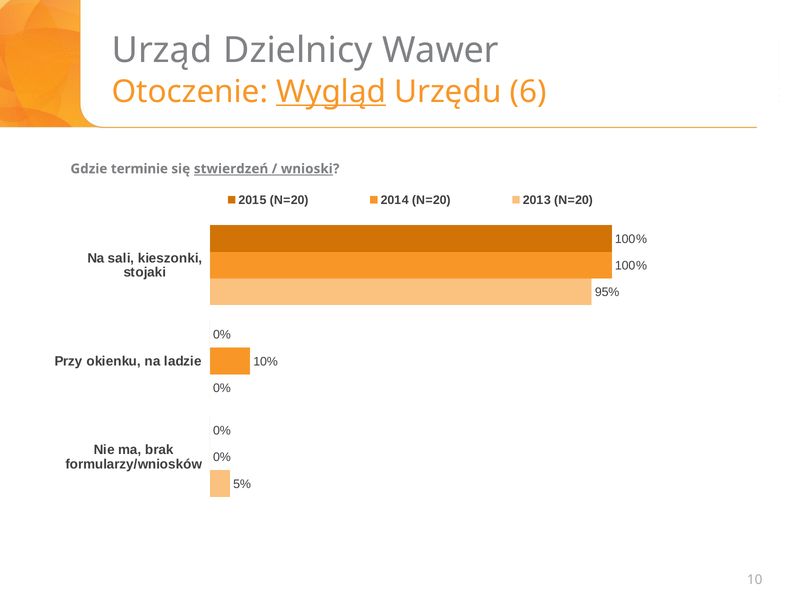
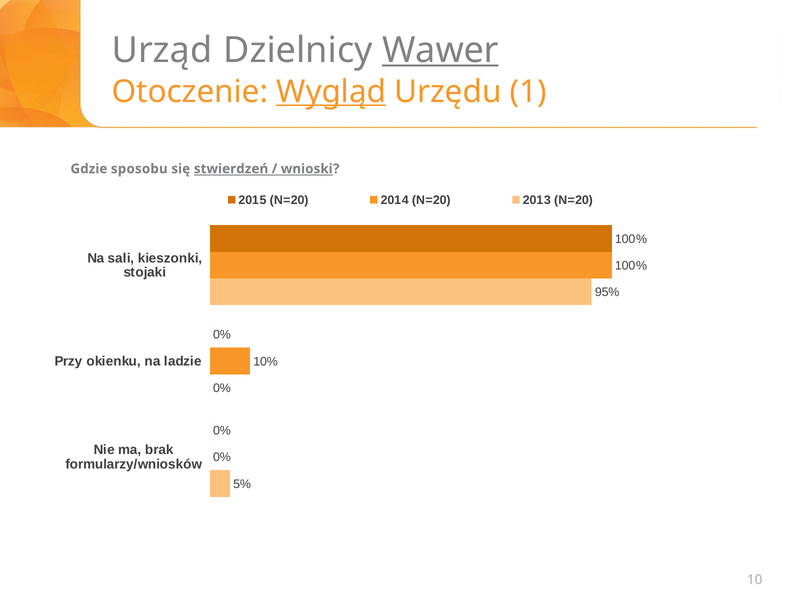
Wawer underline: none -> present
6: 6 -> 1
terminie: terminie -> sposobu
